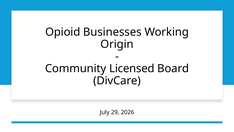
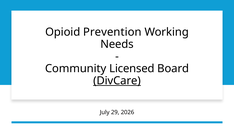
Businesses: Businesses -> Prevention
Origin: Origin -> Needs
DivCare underline: none -> present
